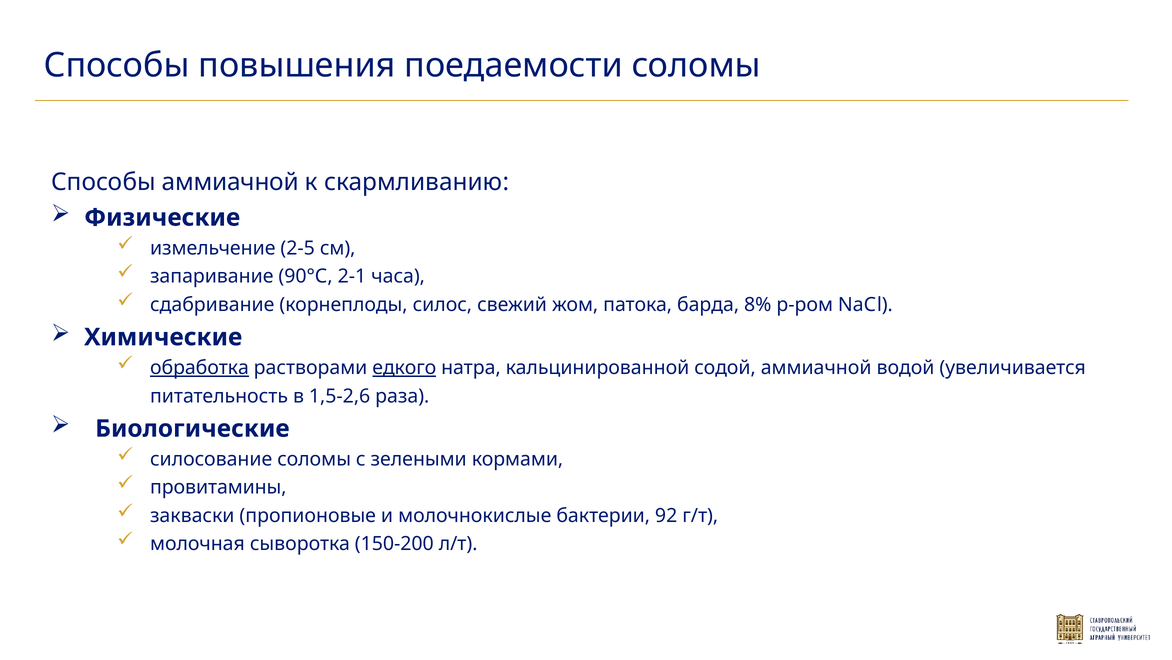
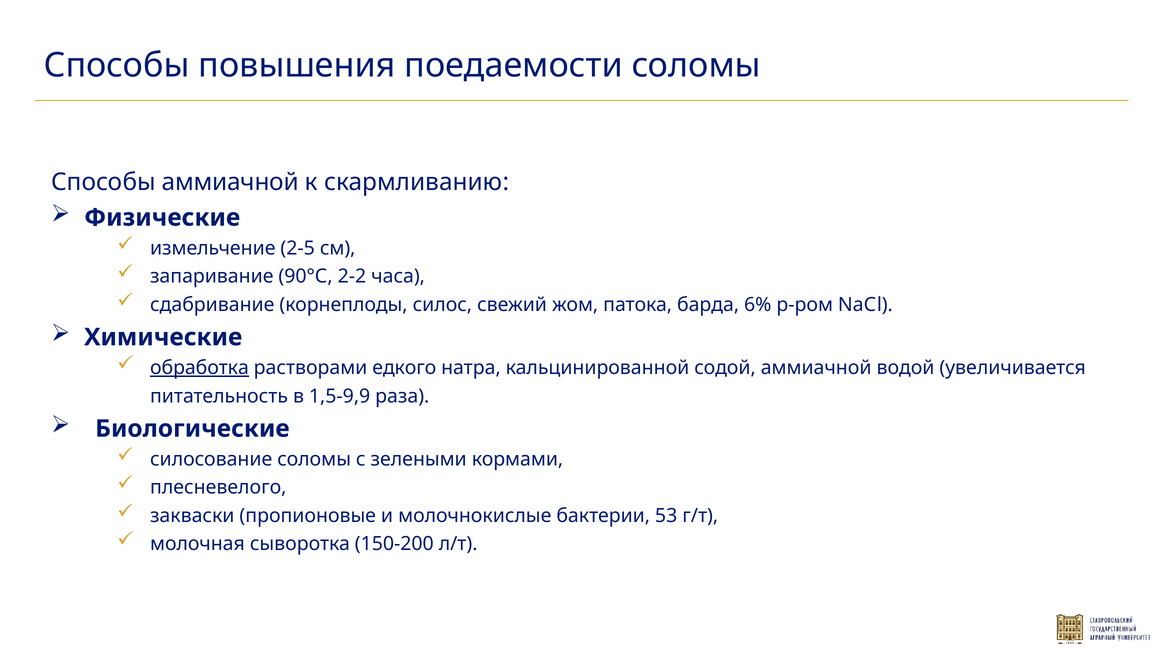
2-1: 2-1 -> 2-2
8%: 8% -> 6%
едкого underline: present -> none
1,5-2,6: 1,5-2,6 -> 1,5-9,9
провитамины: провитамины -> плесневелого
92: 92 -> 53
